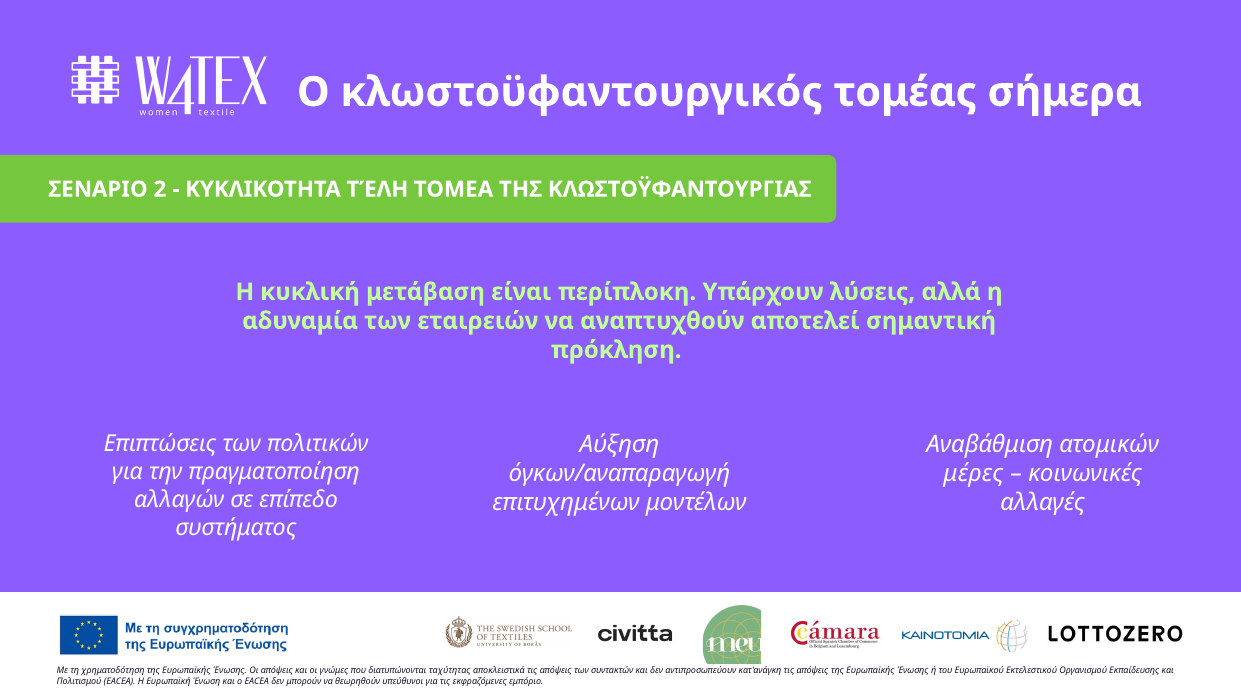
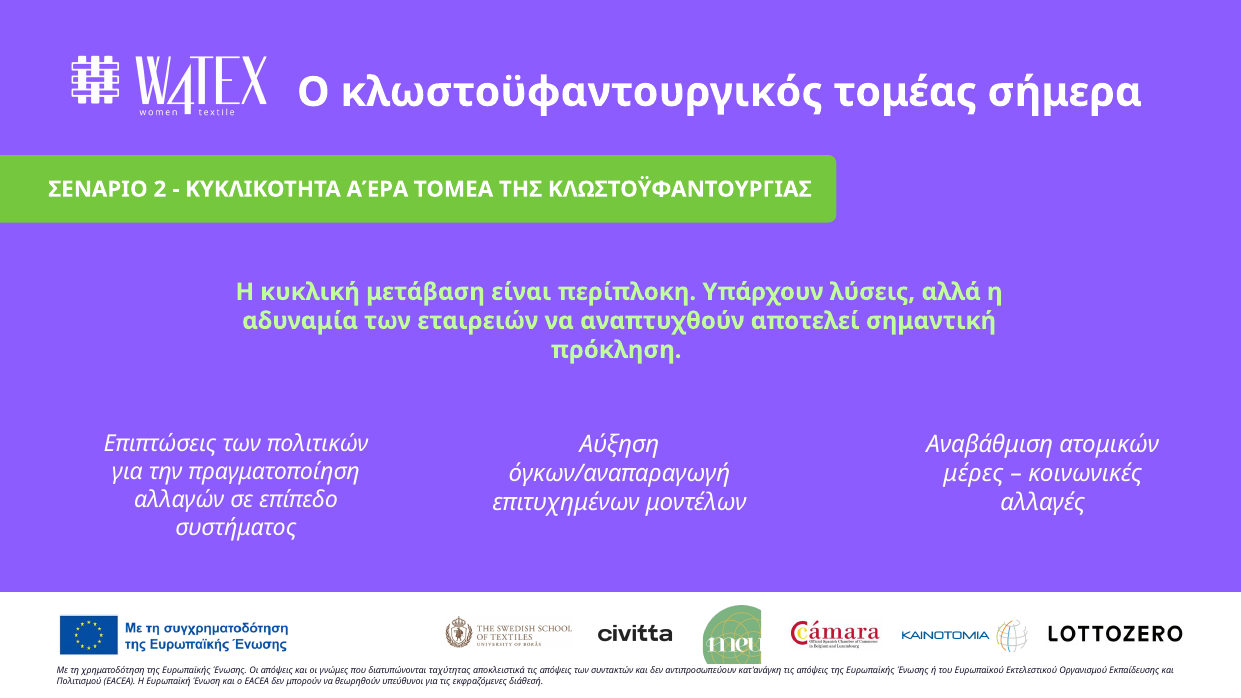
ΤΈΛΗ: ΤΈΛΗ -> ΑΈΡΑ
εμπόριο: εμπόριο -> διάθεσή
